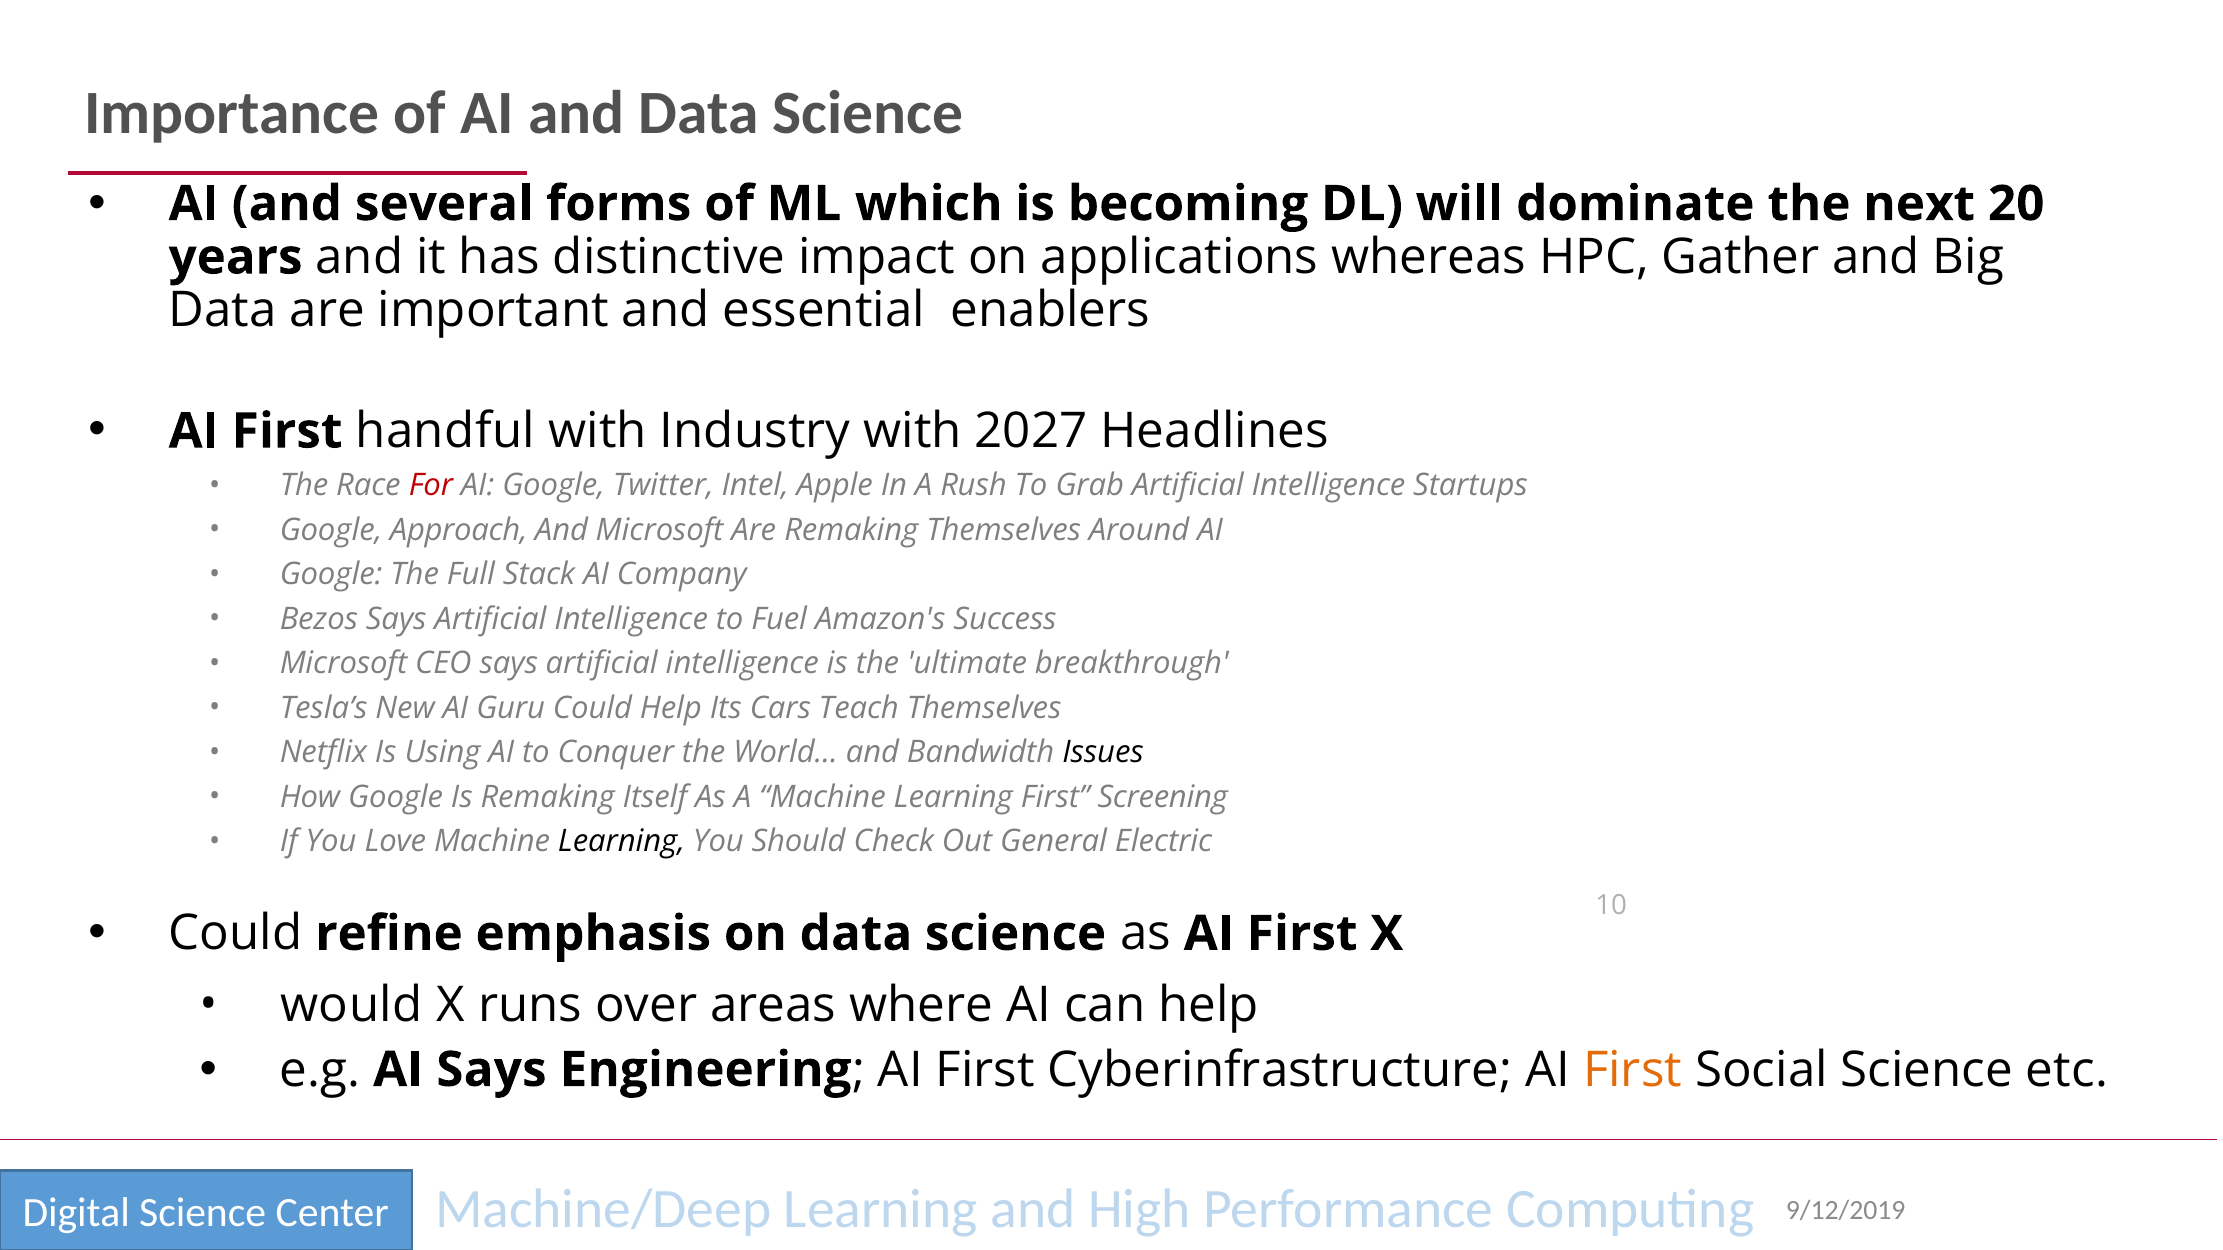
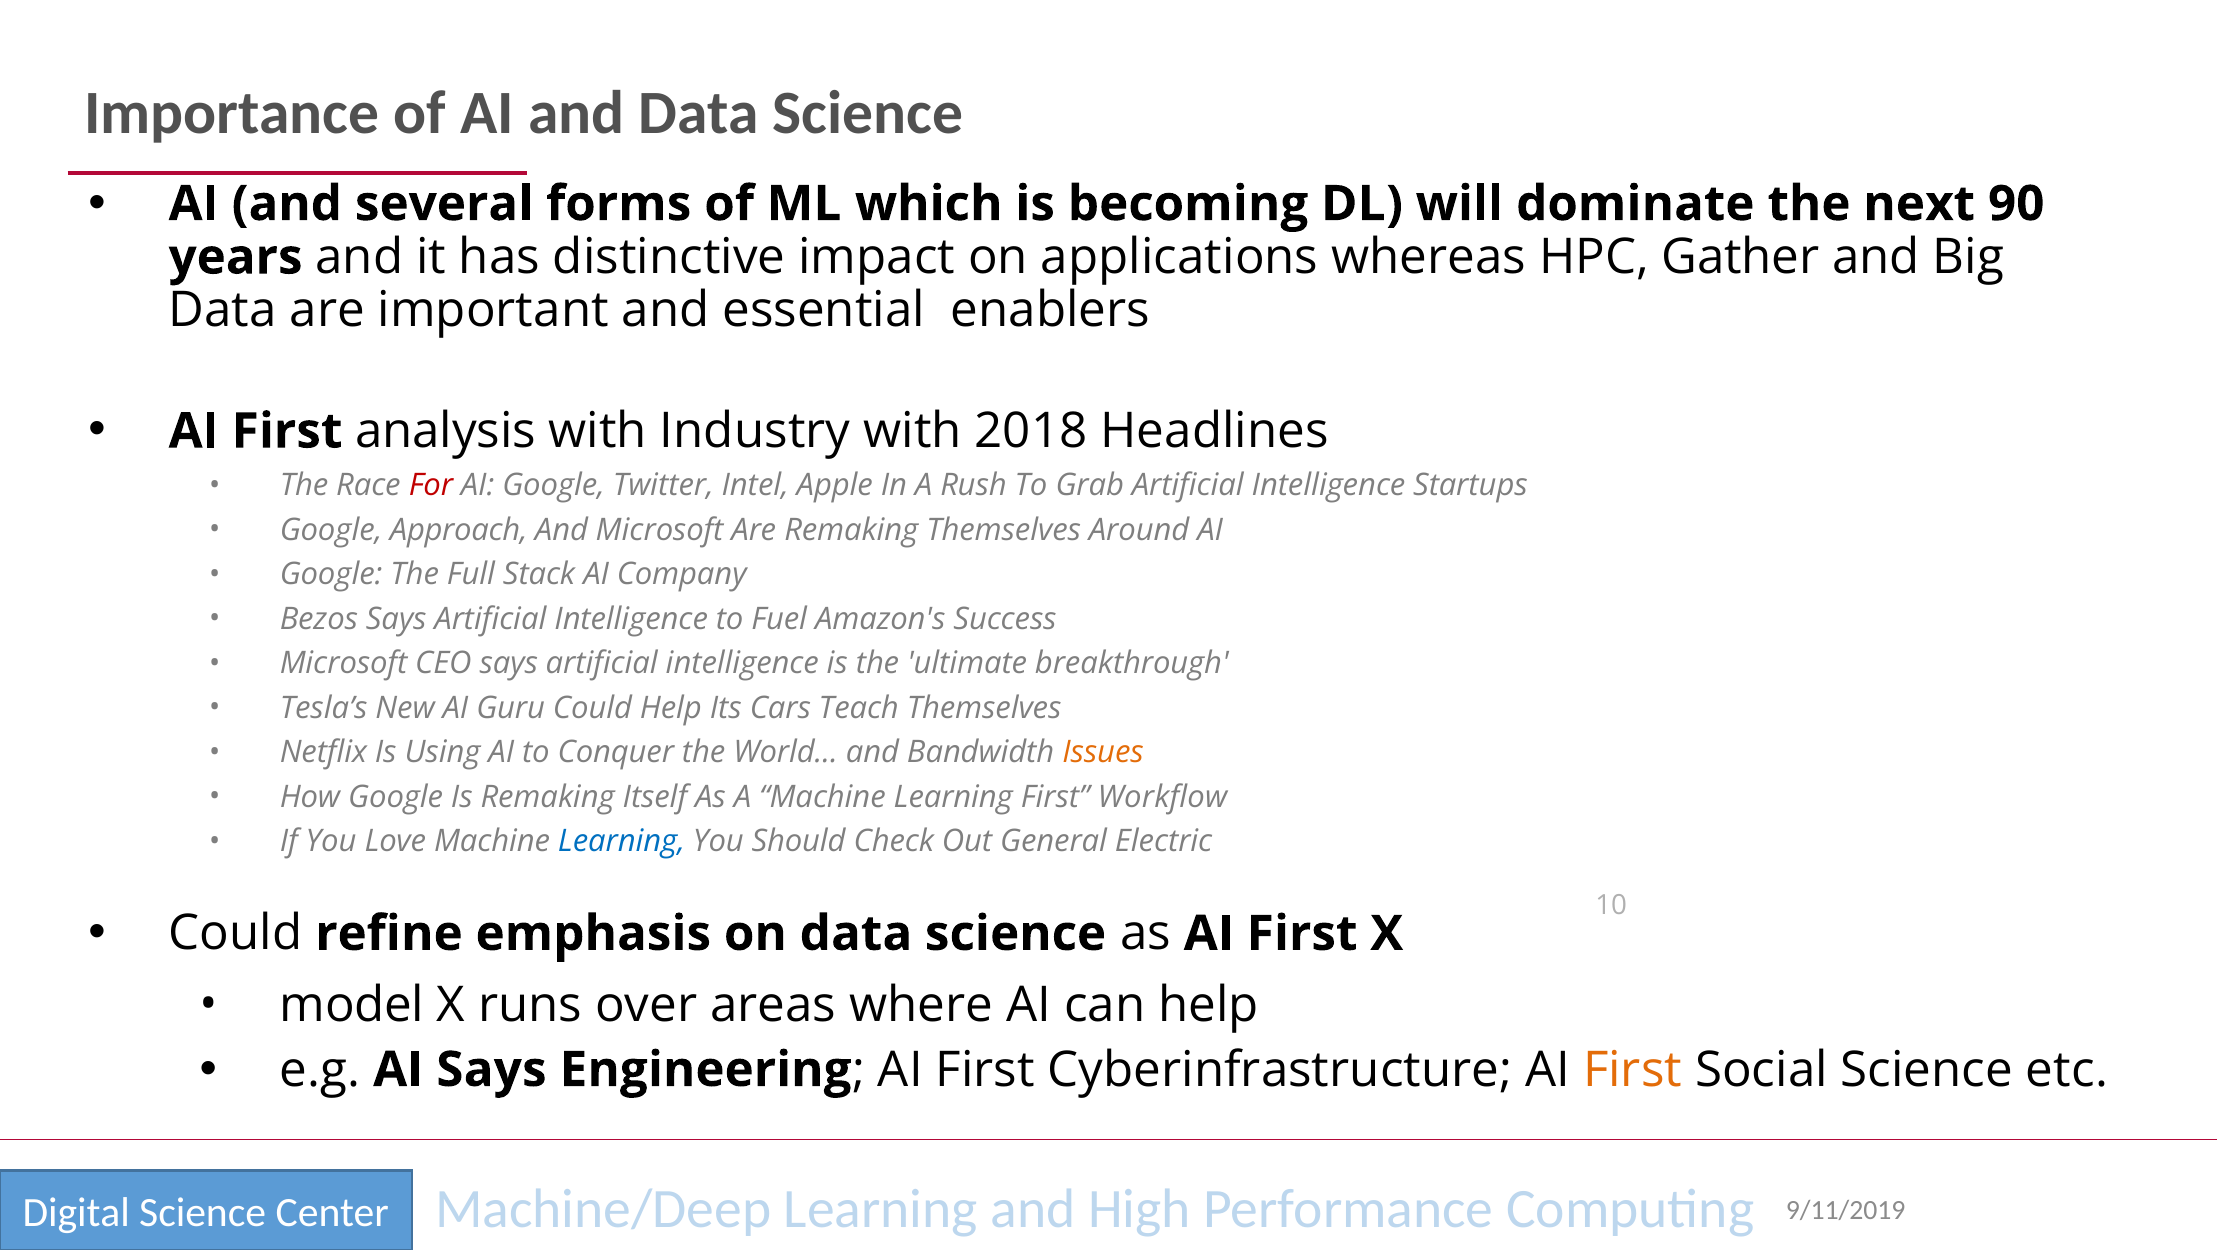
20: 20 -> 90
handful: handful -> analysis
2027: 2027 -> 2018
Issues colour: black -> orange
Screening: Screening -> Workflow
Learning at (621, 842) colour: black -> blue
would: would -> model
9/12/2019: 9/12/2019 -> 9/11/2019
